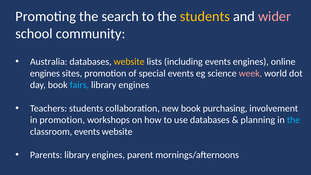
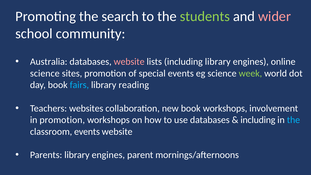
students at (205, 17) colour: yellow -> light green
website at (129, 62) colour: yellow -> pink
including events: events -> library
engines at (45, 73): engines -> science
week colour: pink -> light green
engines at (134, 85): engines -> reading
Teachers students: students -> websites
book purchasing: purchasing -> workshops
planning at (258, 120): planning -> including
